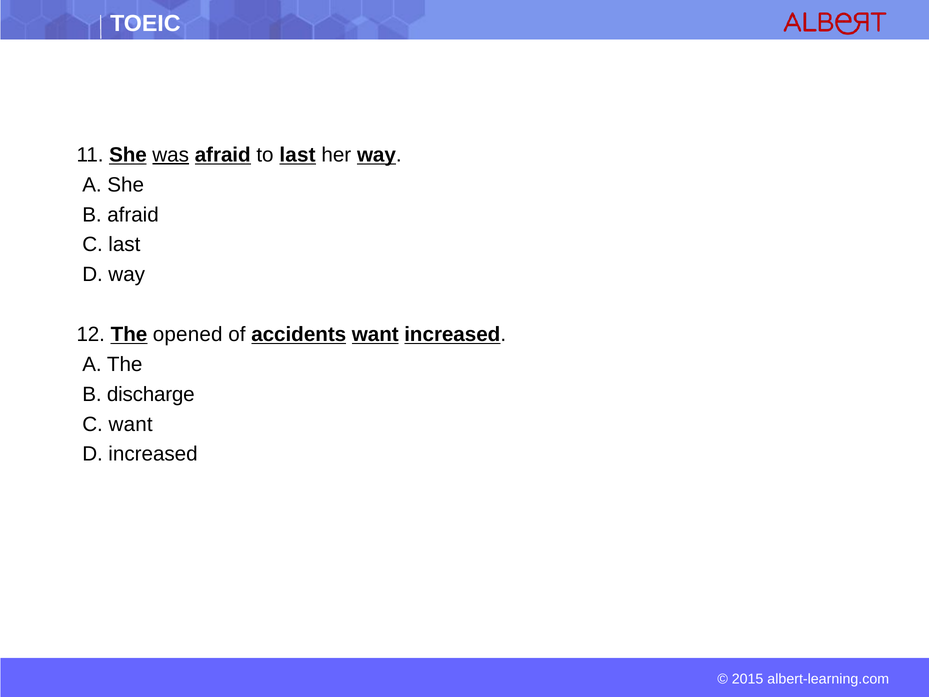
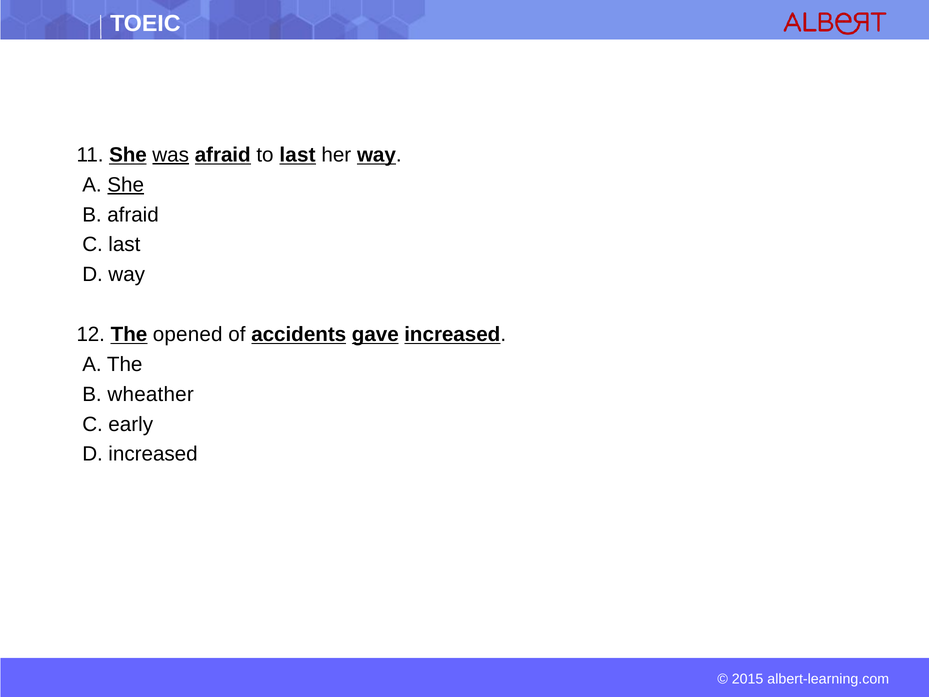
She at (126, 185) underline: none -> present
accidents want: want -> gave
discharge: discharge -> wheather
C want: want -> early
